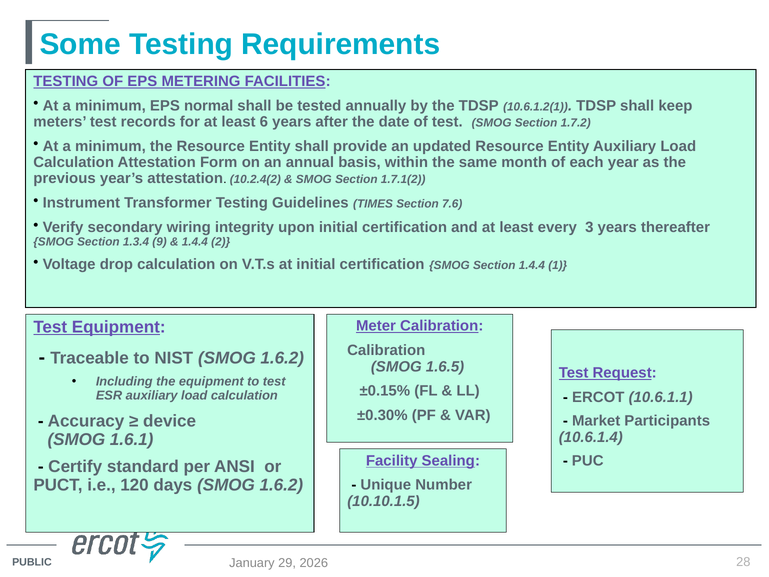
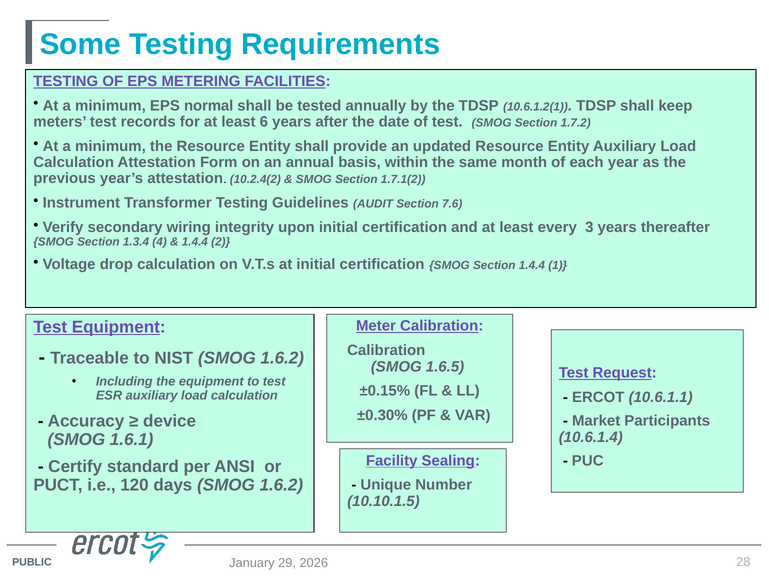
TIMES: TIMES -> AUDIT
9: 9 -> 4
